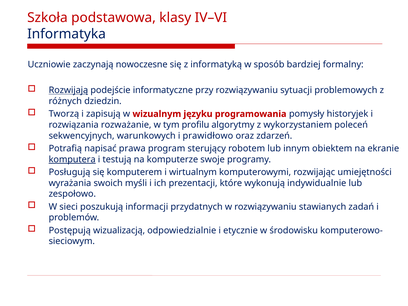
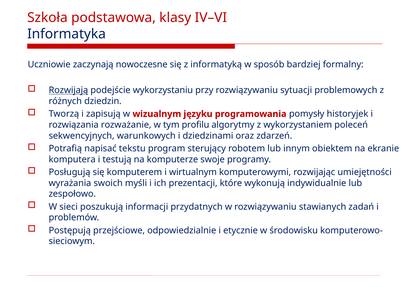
informatyczne: informatyczne -> wykorzystaniu
prawidłowo: prawidłowo -> dziedzinami
prawa: prawa -> tekstu
komputera underline: present -> none
wizualizacją: wizualizacją -> przejściowe
